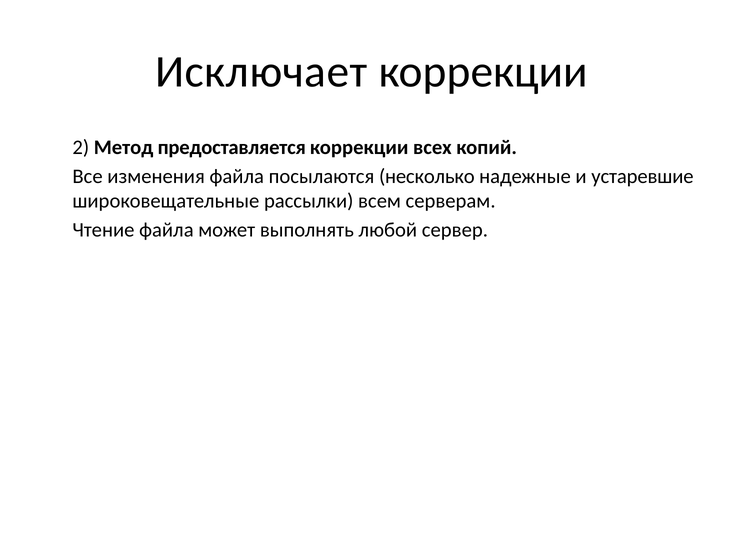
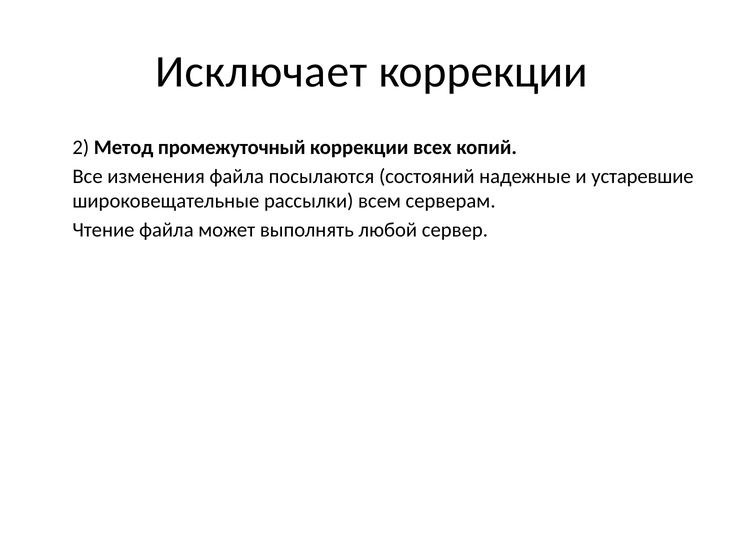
предоставляется: предоставляется -> промежуточный
несколько: несколько -> состояний
